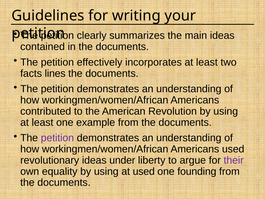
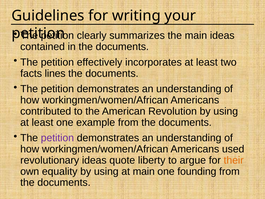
under: under -> quote
their colour: purple -> orange
at used: used -> main
